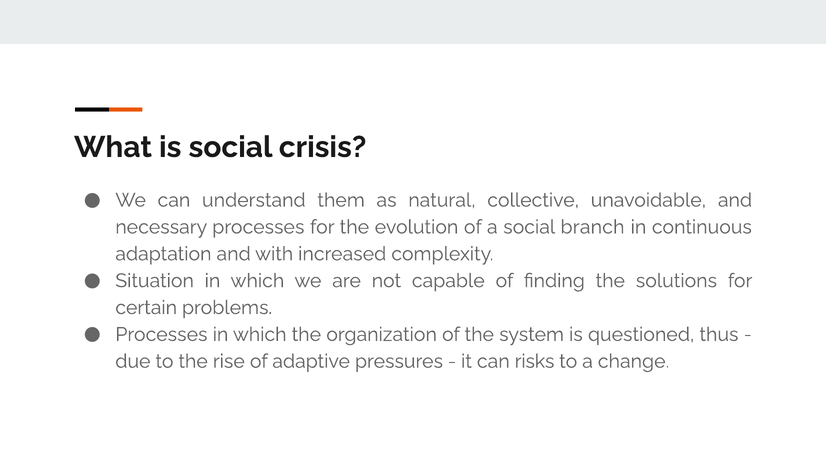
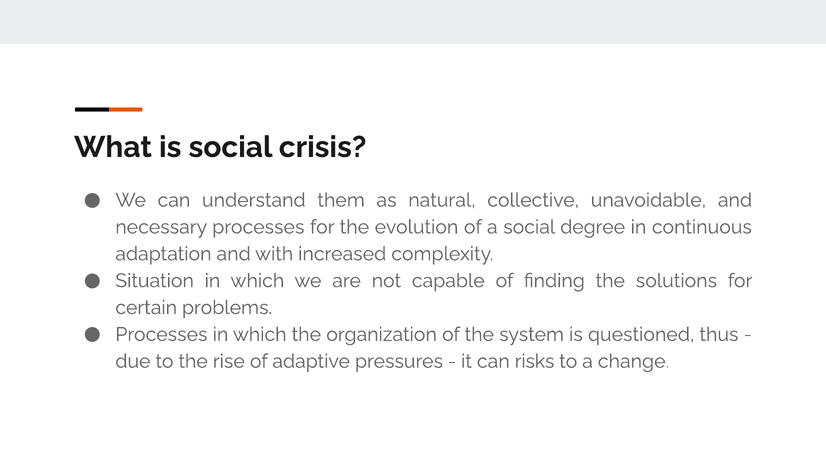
branch: branch -> degree
